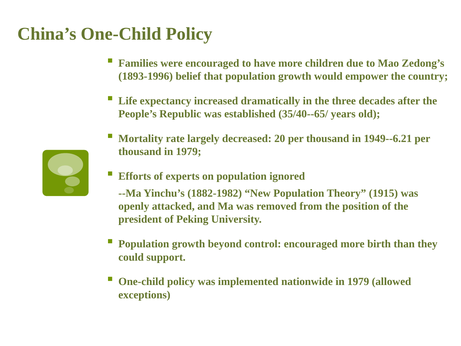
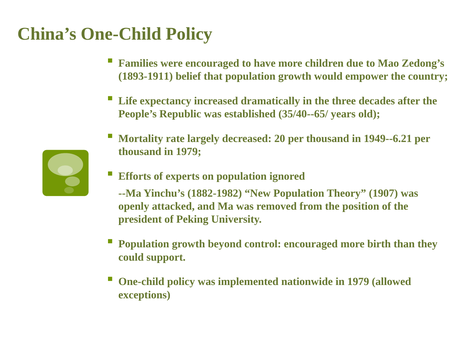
1893-1996: 1893-1996 -> 1893-1911
1915: 1915 -> 1907
